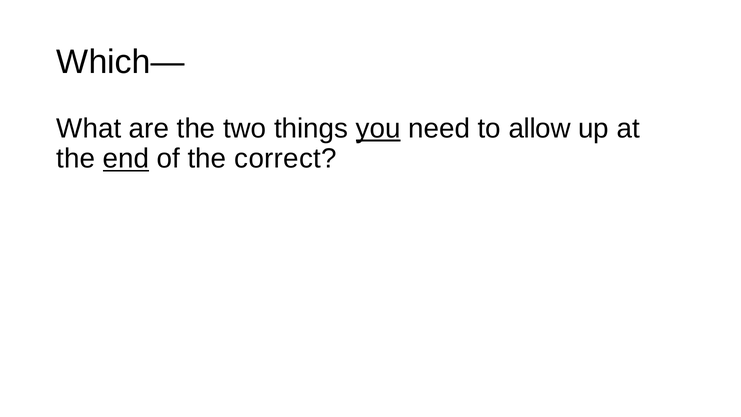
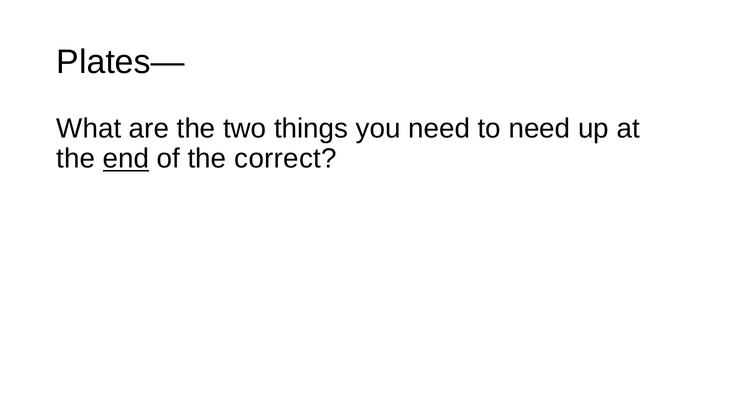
Which—: Which— -> Plates—
you underline: present -> none
to allow: allow -> need
